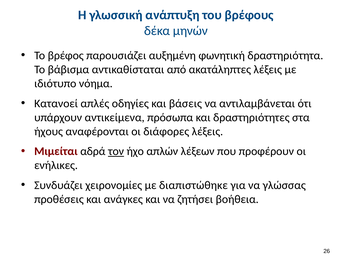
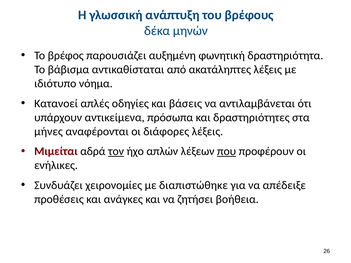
ήχους: ήχους -> μήνες
που underline: none -> present
γλώσσας: γλώσσας -> απέδειξε
